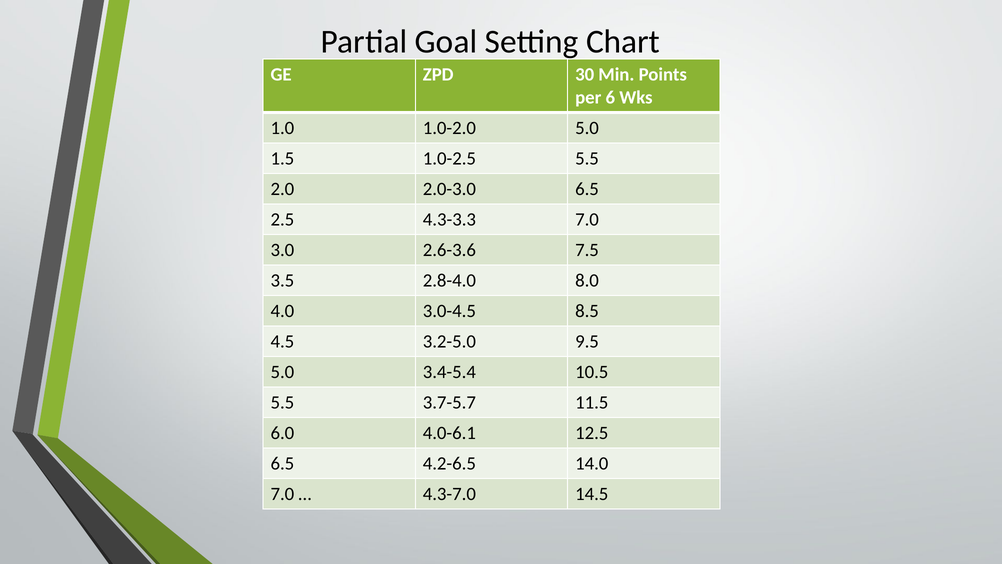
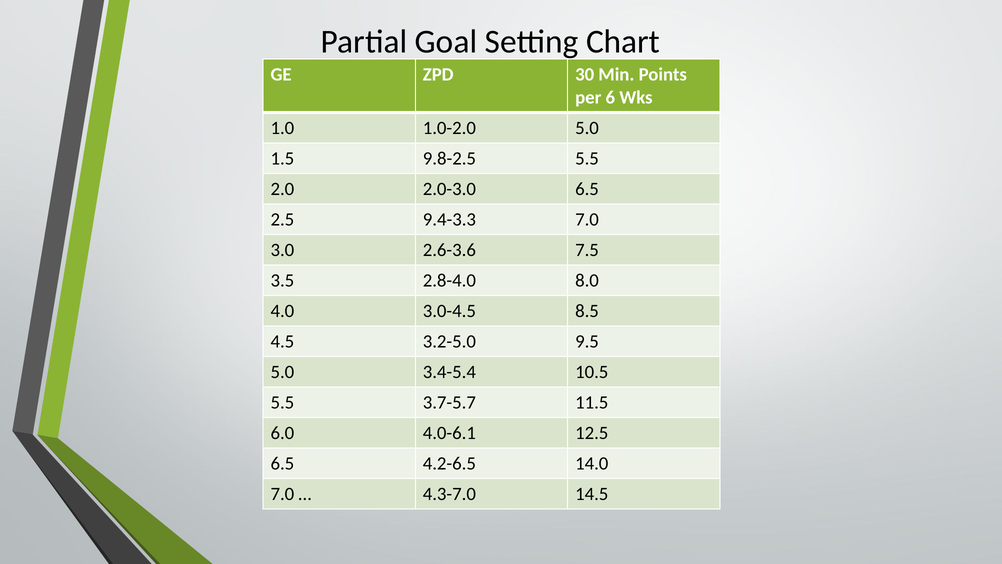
1.0-2.5: 1.0-2.5 -> 9.8-2.5
4.3-3.3: 4.3-3.3 -> 9.4-3.3
